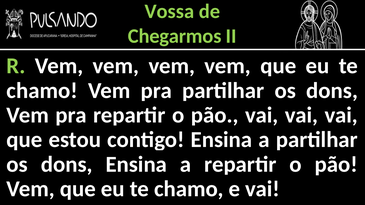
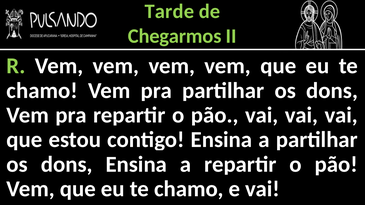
Vossa: Vossa -> Tarde
